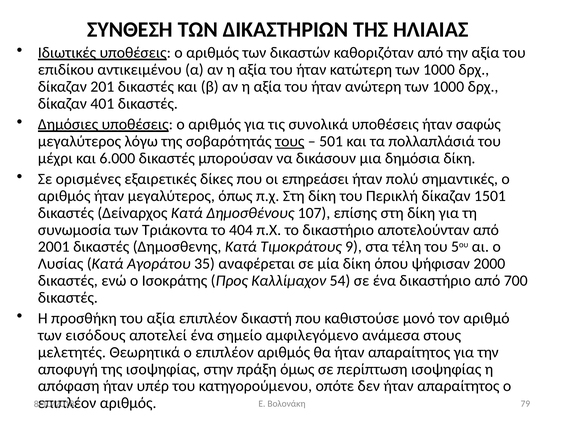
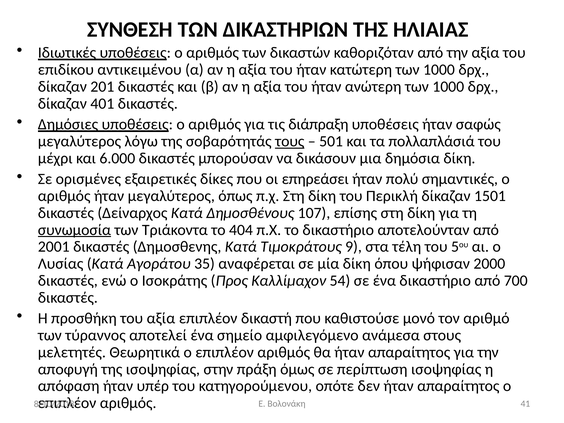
συνολικά: συνολικά -> διάπραξη
συνωμοσία underline: none -> present
εισόδους: εισόδους -> τύραννος
79: 79 -> 41
